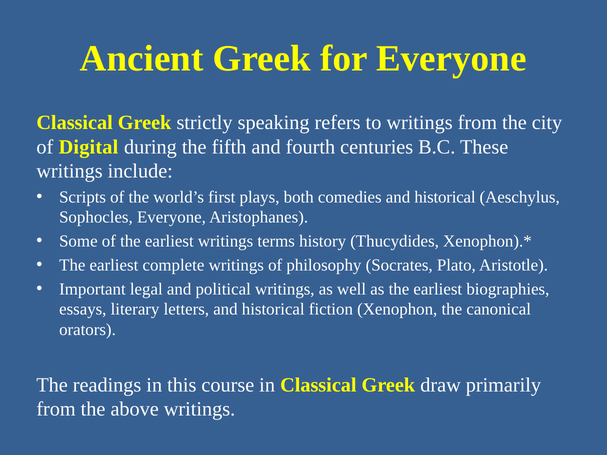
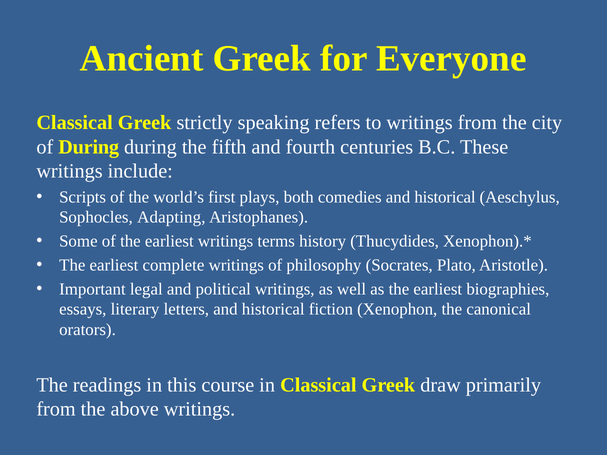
of Digital: Digital -> During
Sophocles Everyone: Everyone -> Adapting
